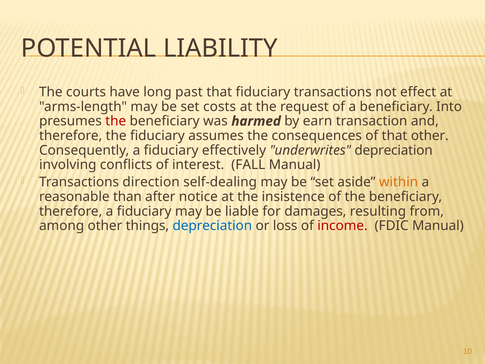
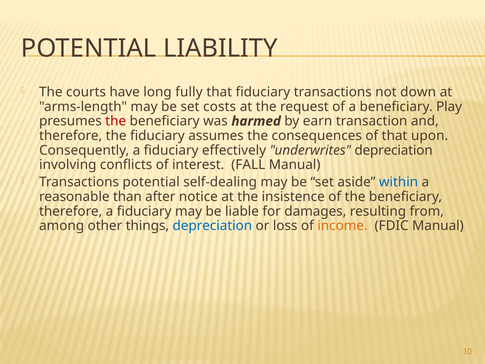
past: past -> fully
effect: effect -> down
Into: Into -> Play
that other: other -> upon
Transactions direction: direction -> potential
within colour: orange -> blue
income colour: red -> orange
